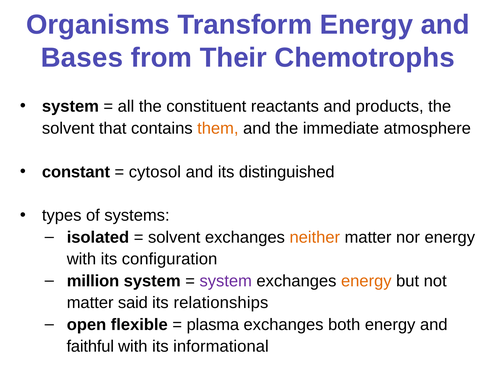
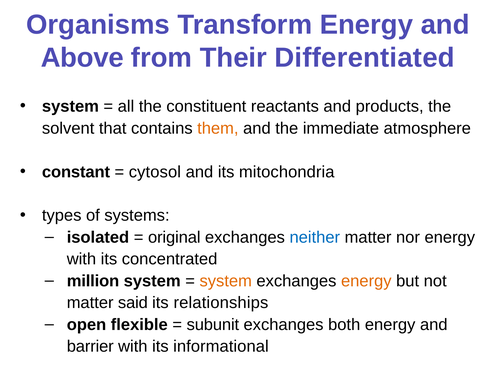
Bases: Bases -> Above
Chemotrophs: Chemotrophs -> Differentiated
distinguished: distinguished -> mitochondria
solvent at (174, 237): solvent -> original
neither colour: orange -> blue
configuration: configuration -> concentrated
system at (226, 281) colour: purple -> orange
plasma: plasma -> subunit
faithful: faithful -> barrier
